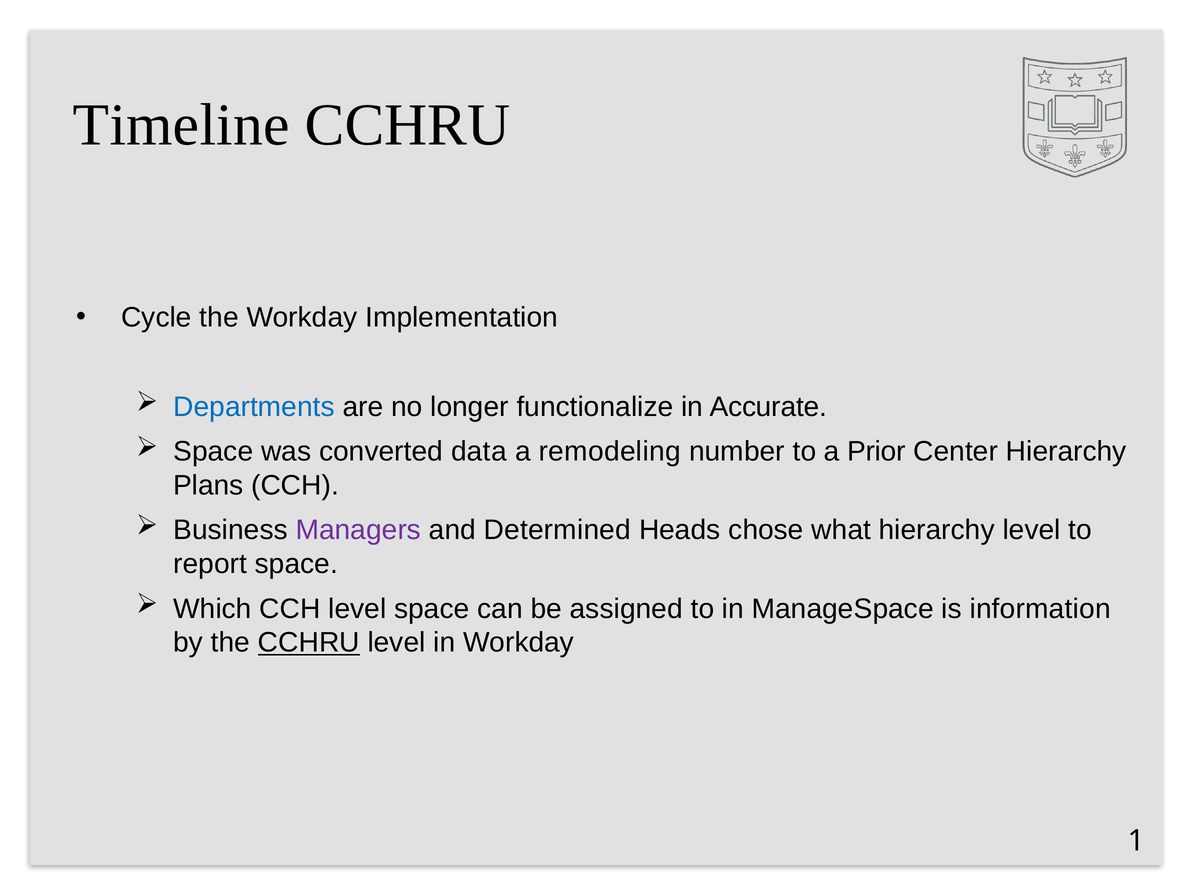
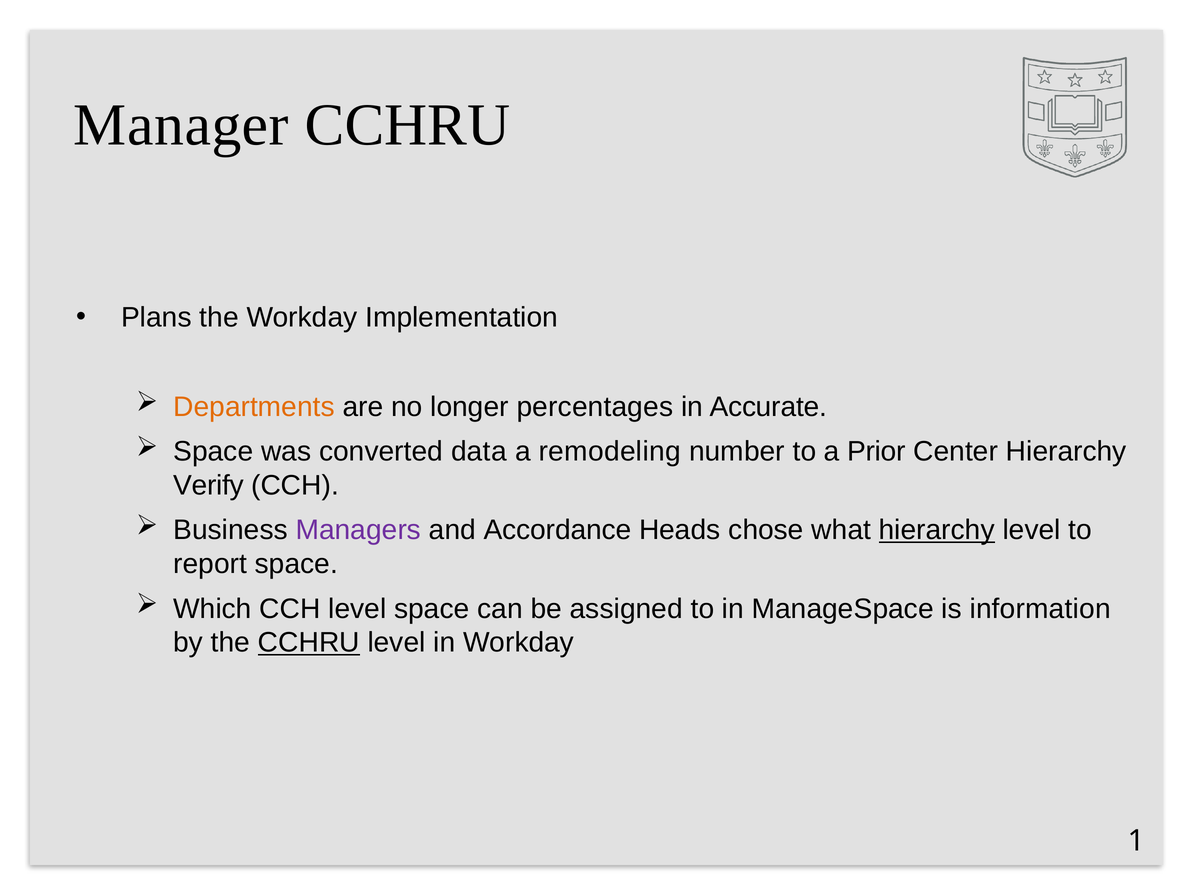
Timeline: Timeline -> Manager
Cycle: Cycle -> Plans
Departments colour: blue -> orange
functionalize: functionalize -> percentages
Plans: Plans -> Verify
Determined: Determined -> Accordance
hierarchy at (937, 530) underline: none -> present
